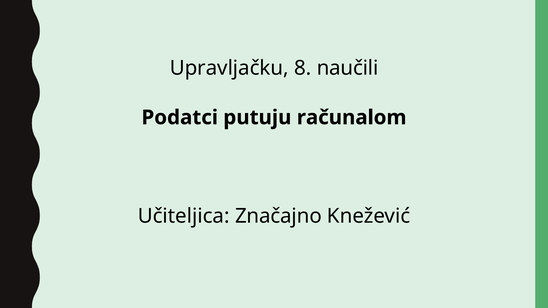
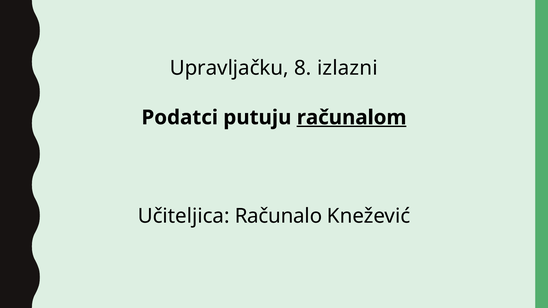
naučili: naučili -> izlazni
računalom underline: none -> present
Značajno: Značajno -> Računalo
